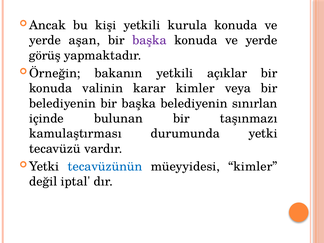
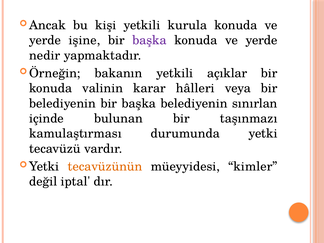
aşan: aşan -> işine
görüş: görüş -> nedir
karar kimler: kimler -> hâlleri
tecavüzünün colour: blue -> orange
